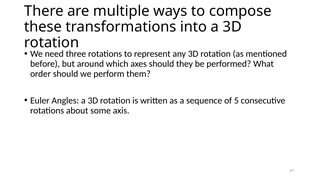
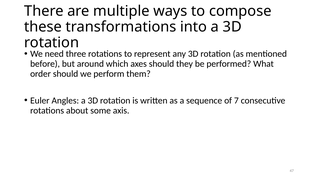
5: 5 -> 7
